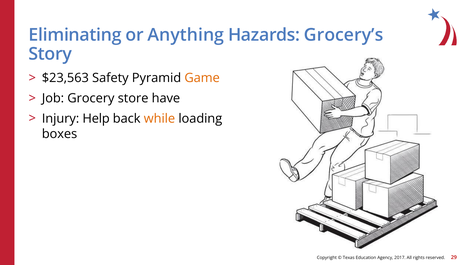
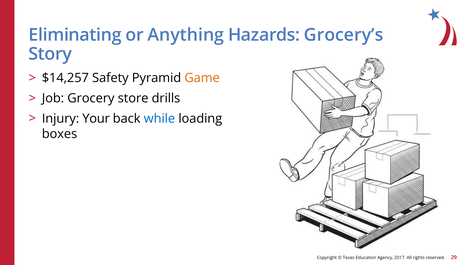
$23,563: $23,563 -> $14,257
have: have -> drills
Help: Help -> Your
while colour: orange -> blue
